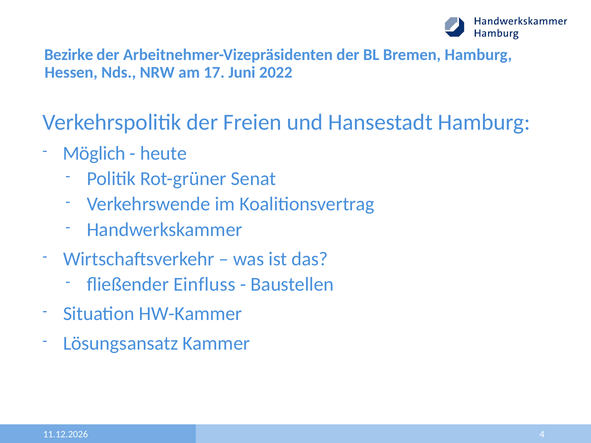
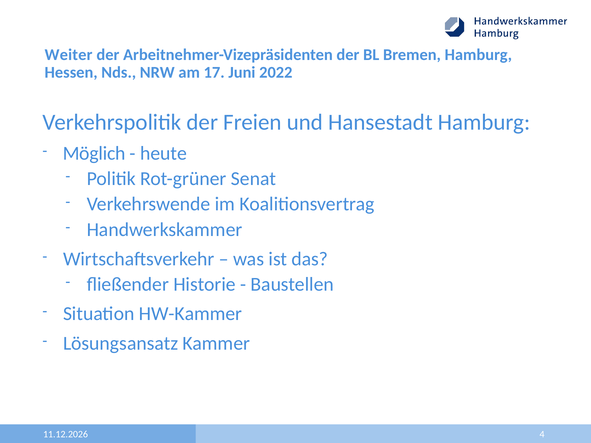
Bezirke: Bezirke -> Weiter
Einfluss: Einfluss -> Historie
